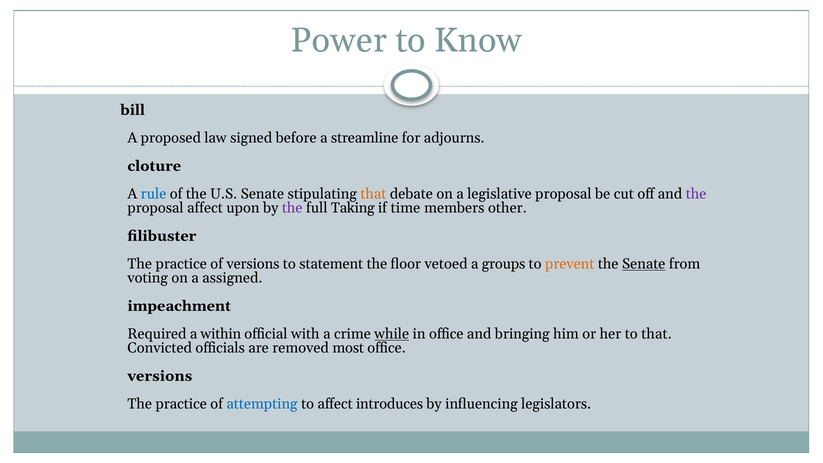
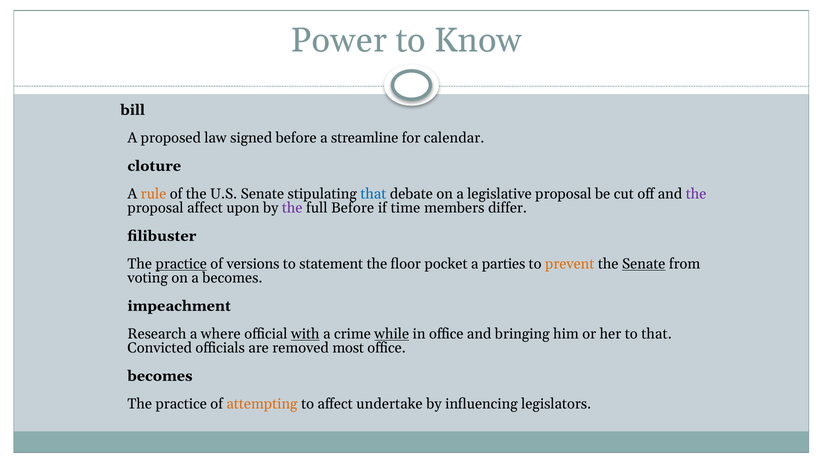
adjourns: adjourns -> calendar
rule colour: blue -> orange
that at (373, 194) colour: orange -> blue
full Taking: Taking -> Before
other: other -> differ
practice at (181, 264) underline: none -> present
vetoed: vetoed -> pocket
groups: groups -> parties
a assigned: assigned -> becomes
Required: Required -> Research
within: within -> where
with underline: none -> present
versions at (160, 376): versions -> becomes
attempting colour: blue -> orange
introduces: introduces -> undertake
